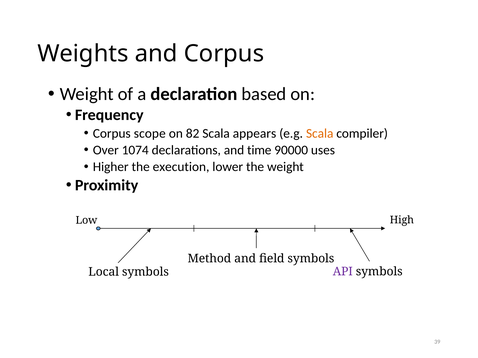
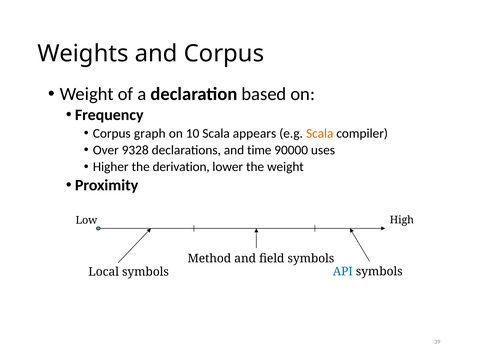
scope: scope -> graph
82: 82 -> 10
1074: 1074 -> 9328
execution: execution -> derivation
API colour: purple -> blue
